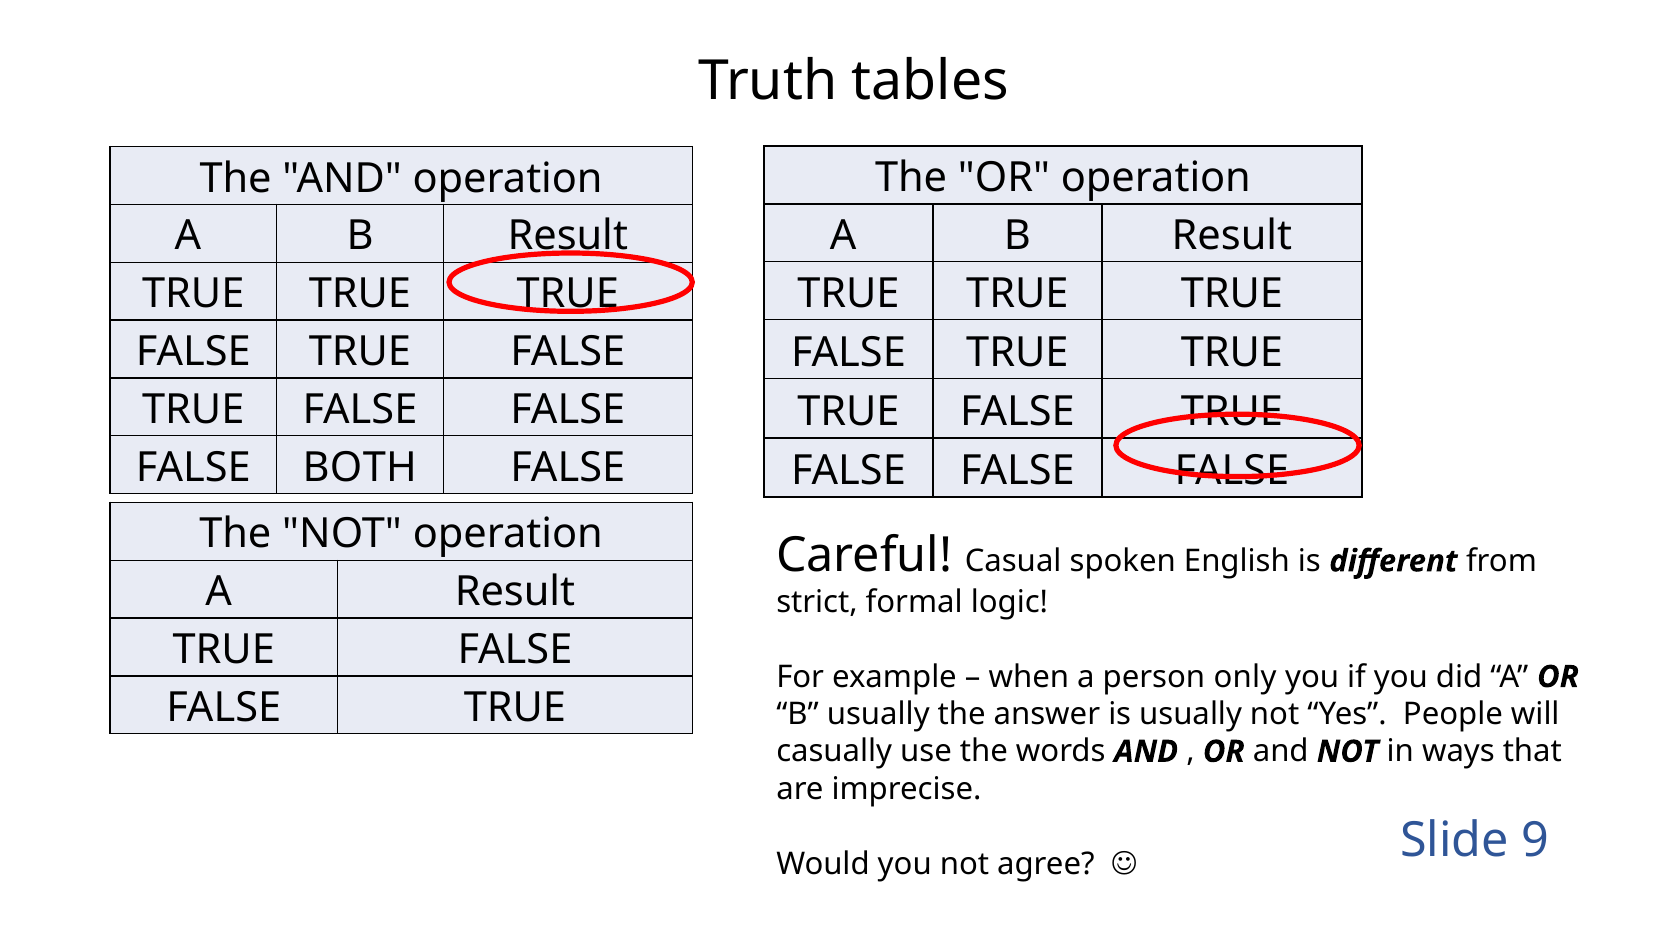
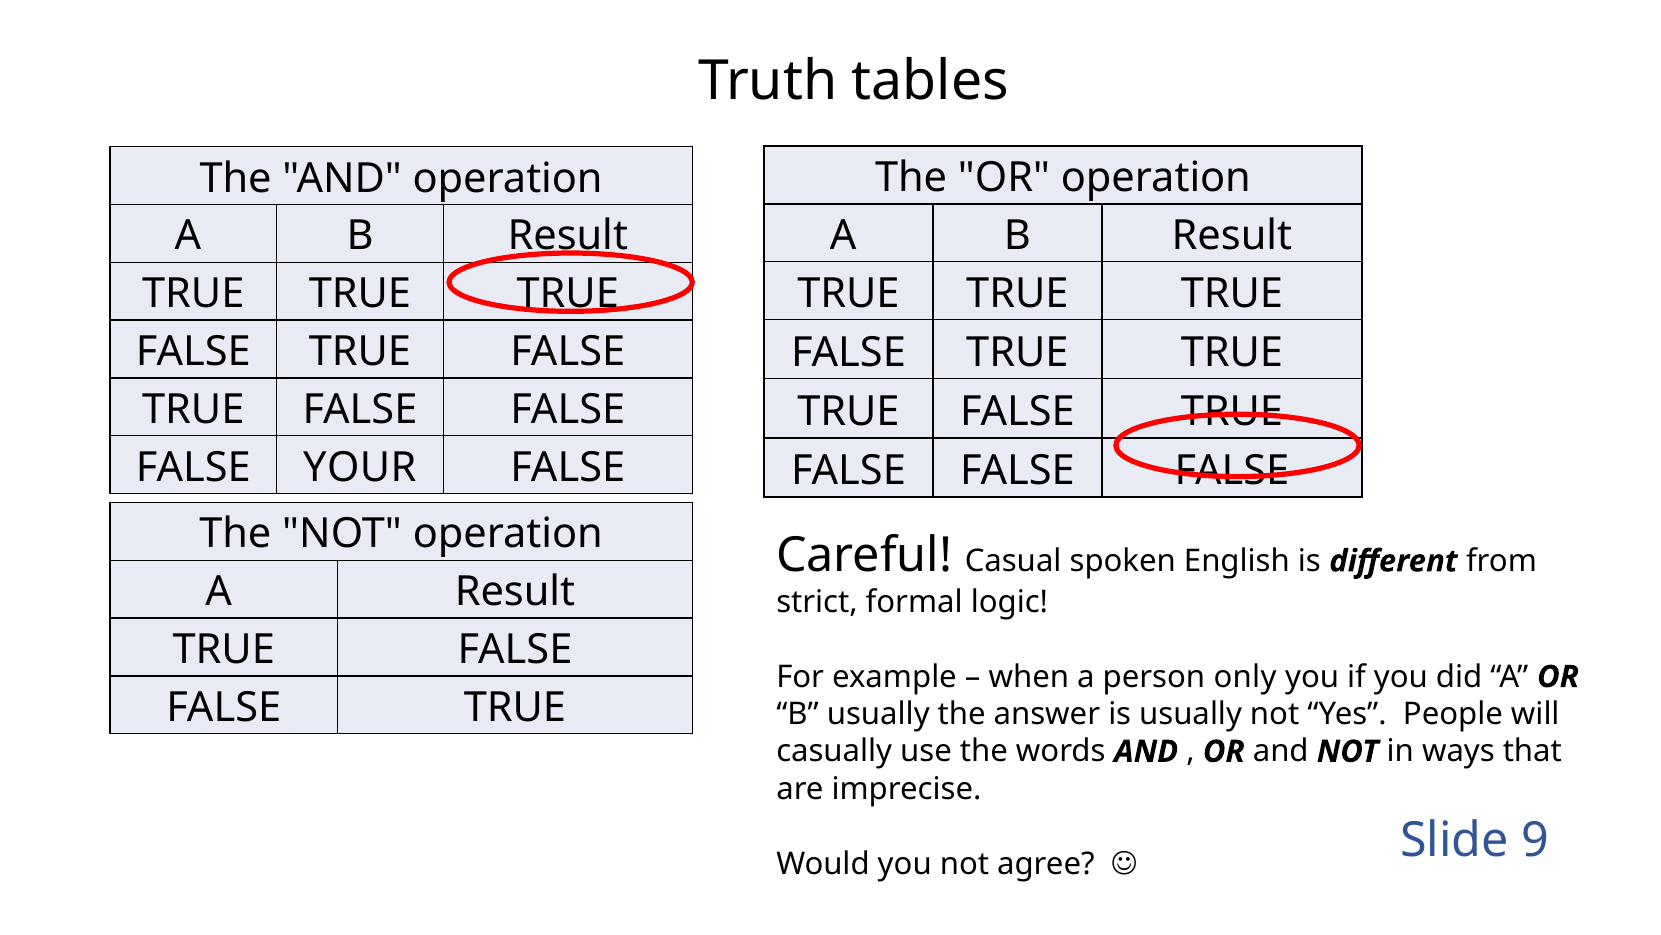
BOTH: BOTH -> YOUR
